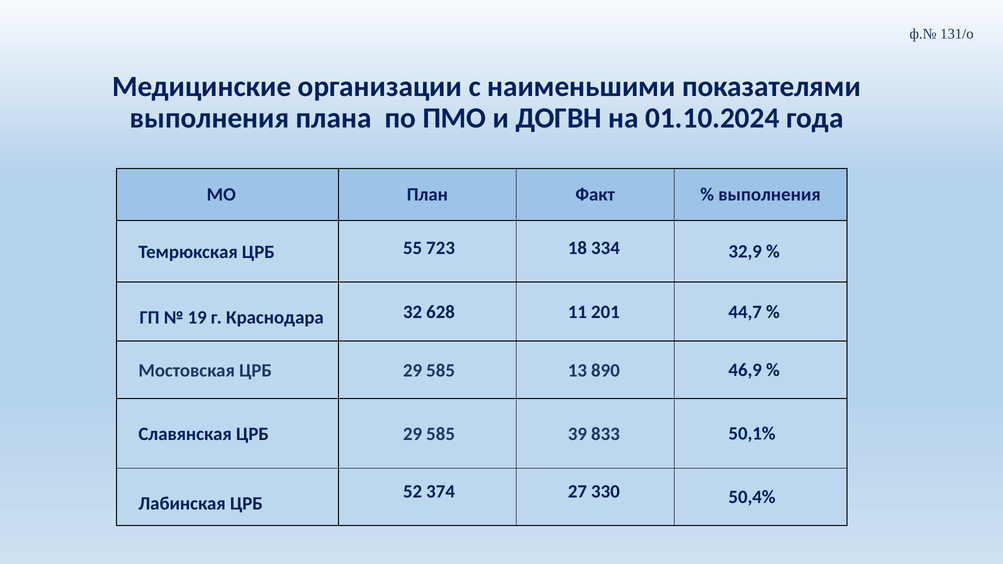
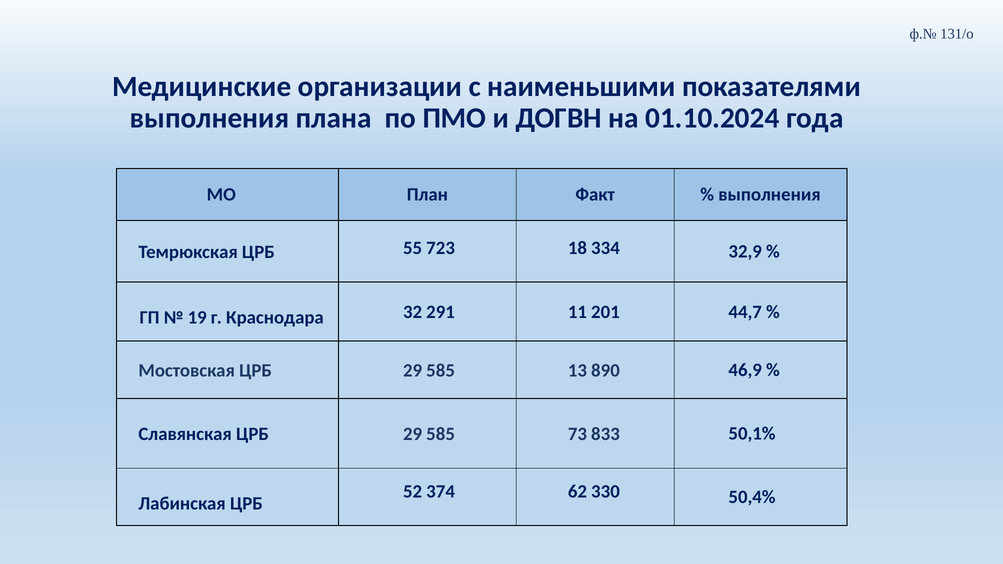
628: 628 -> 291
39: 39 -> 73
27: 27 -> 62
